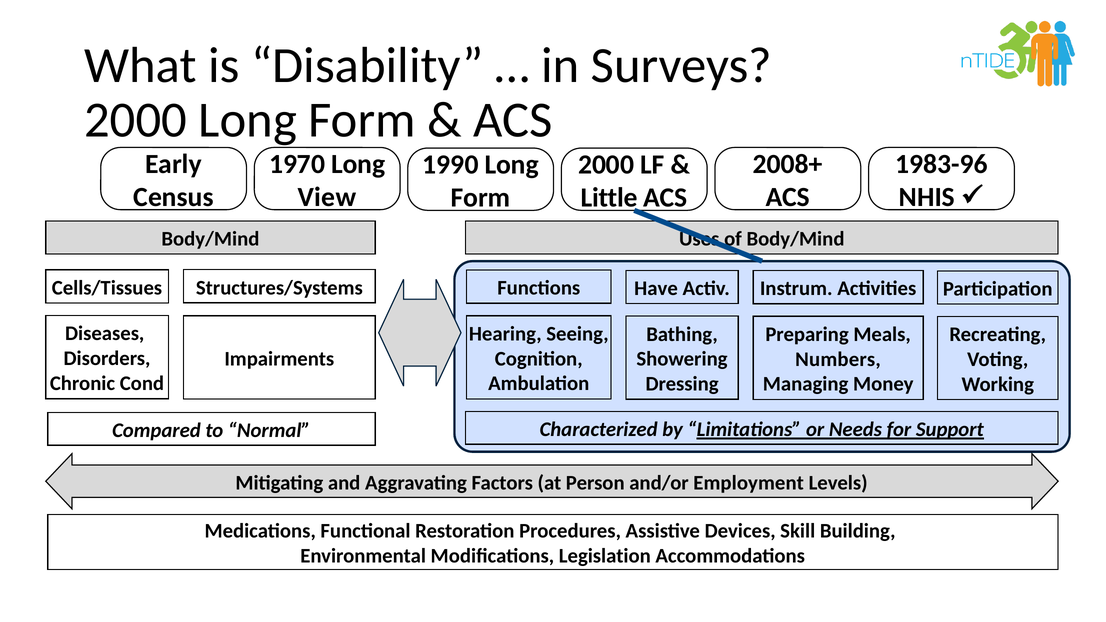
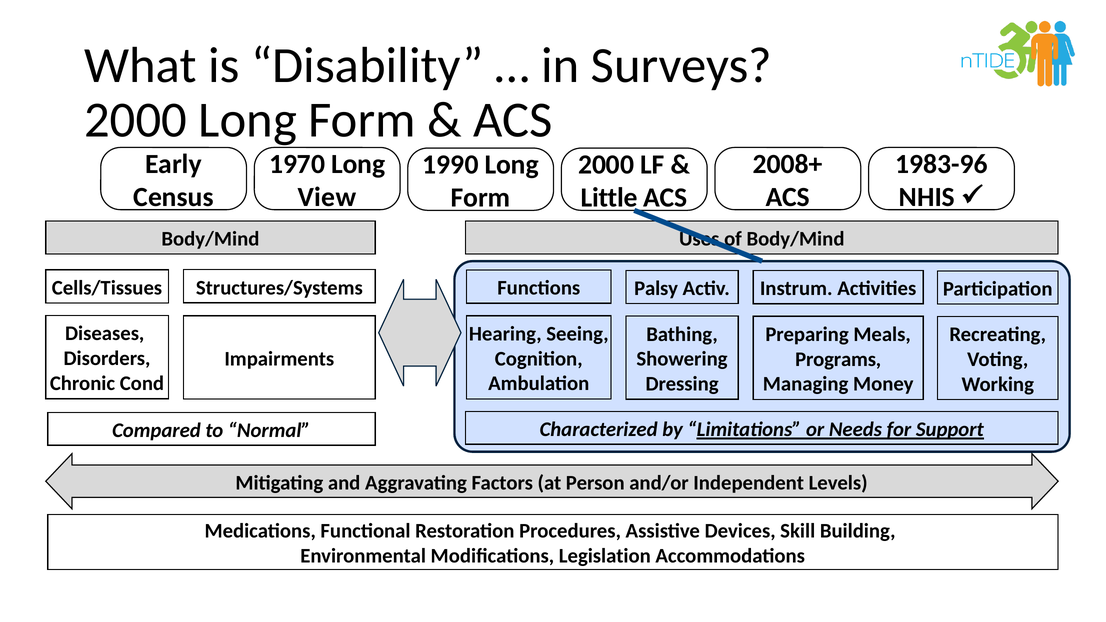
Have: Have -> Palsy
Numbers: Numbers -> Programs
Employment: Employment -> Independent
